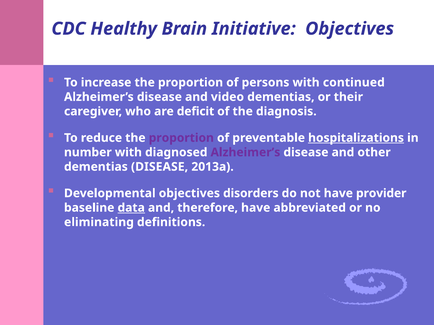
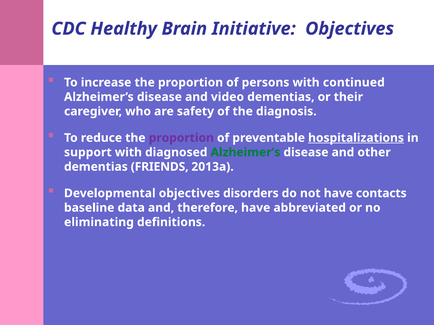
deficit: deficit -> safety
number: number -> support
Alzheimer’s at (245, 153) colour: purple -> green
dementias DISEASE: DISEASE -> FRIENDS
provider: provider -> contacts
data underline: present -> none
